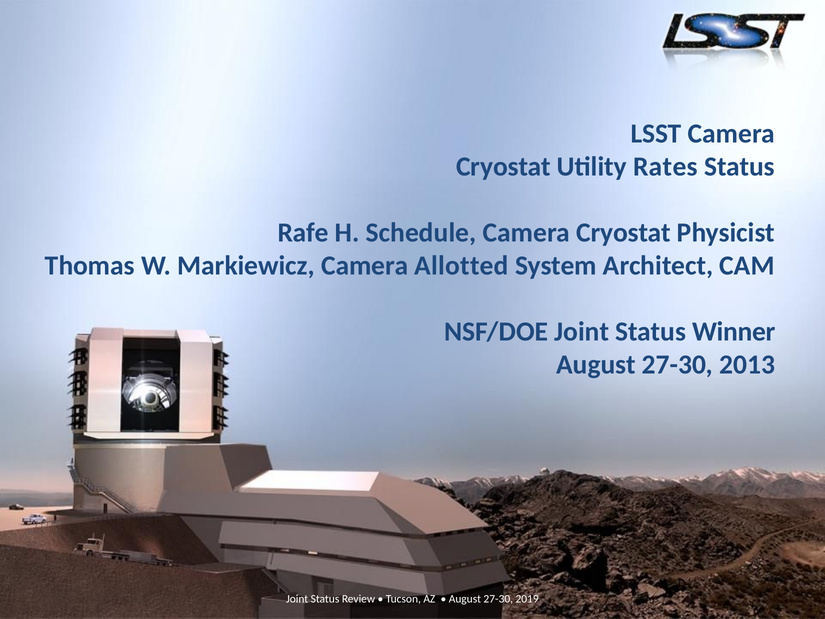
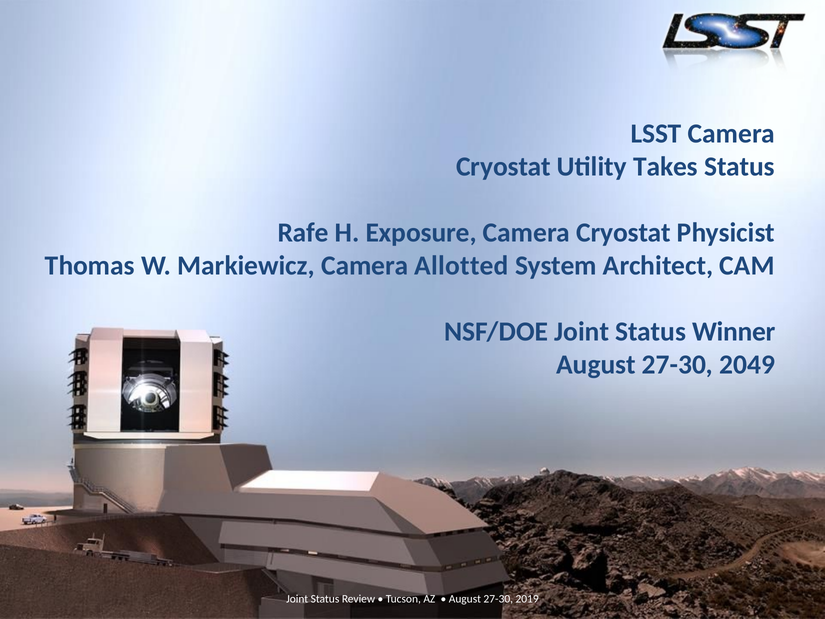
Rates: Rates -> Takes
Schedule: Schedule -> Exposure
2013: 2013 -> 2049
